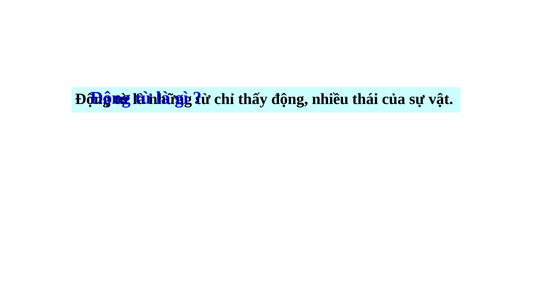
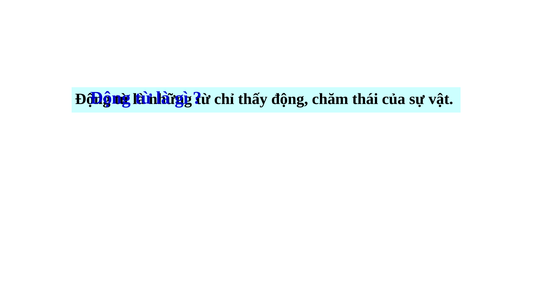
nhiều: nhiều -> chăm
